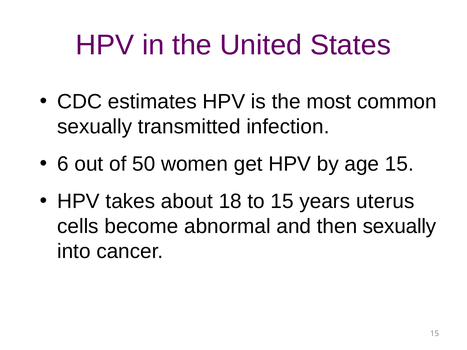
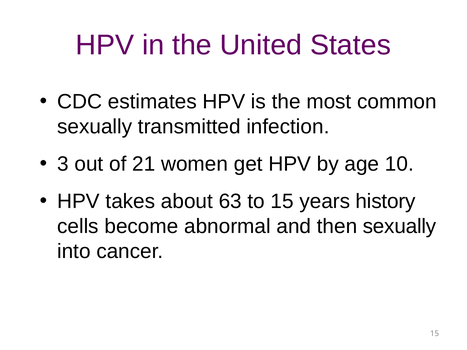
6: 6 -> 3
50: 50 -> 21
age 15: 15 -> 10
18: 18 -> 63
uterus: uterus -> history
